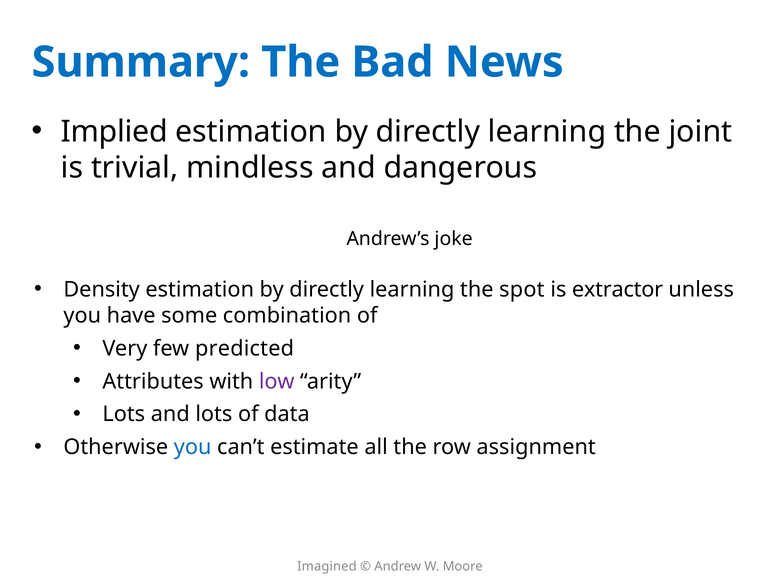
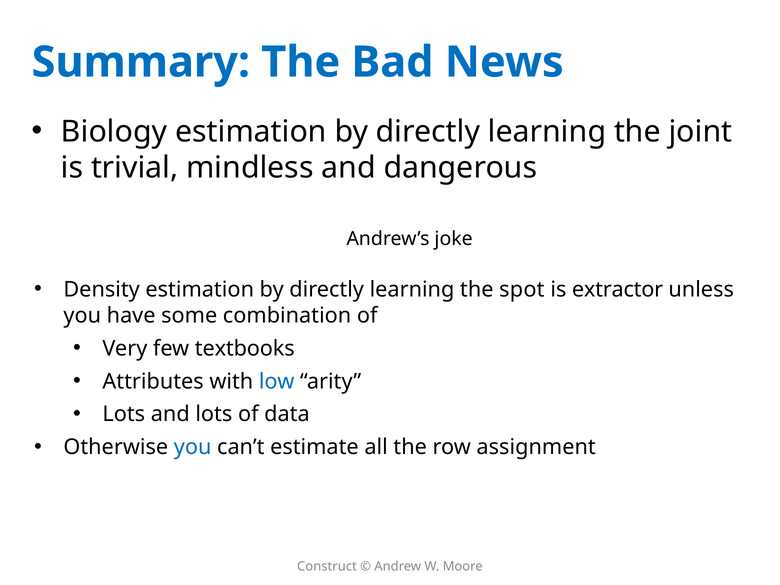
Implied: Implied -> Biology
predicted: predicted -> textbooks
low colour: purple -> blue
Imagined: Imagined -> Construct
